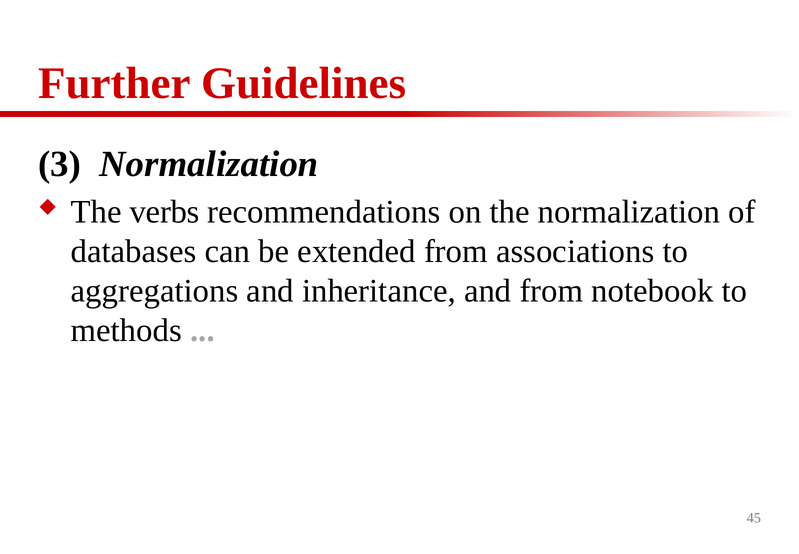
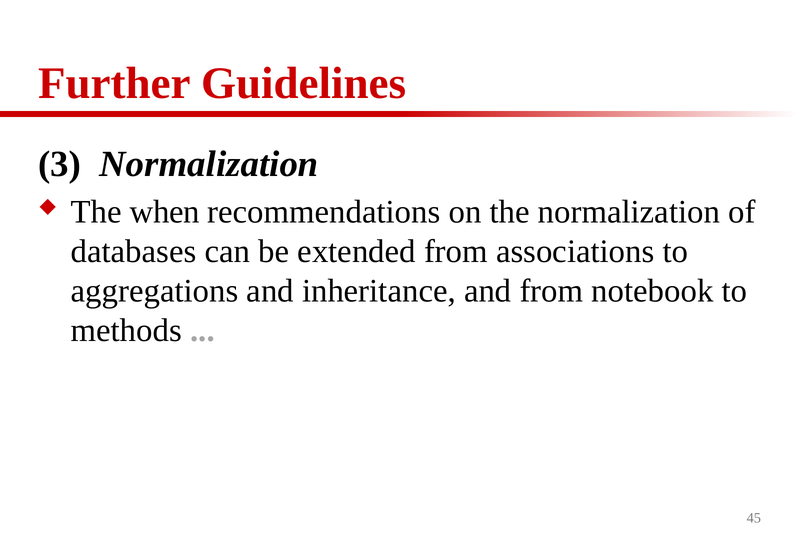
verbs: verbs -> when
